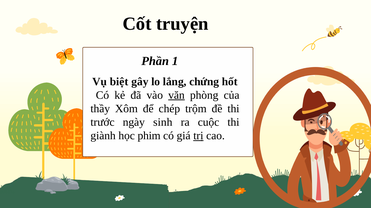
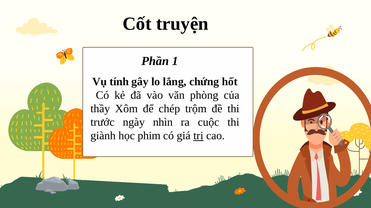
biệt: biệt -> tính
văn underline: present -> none
sinh: sinh -> nhìn
